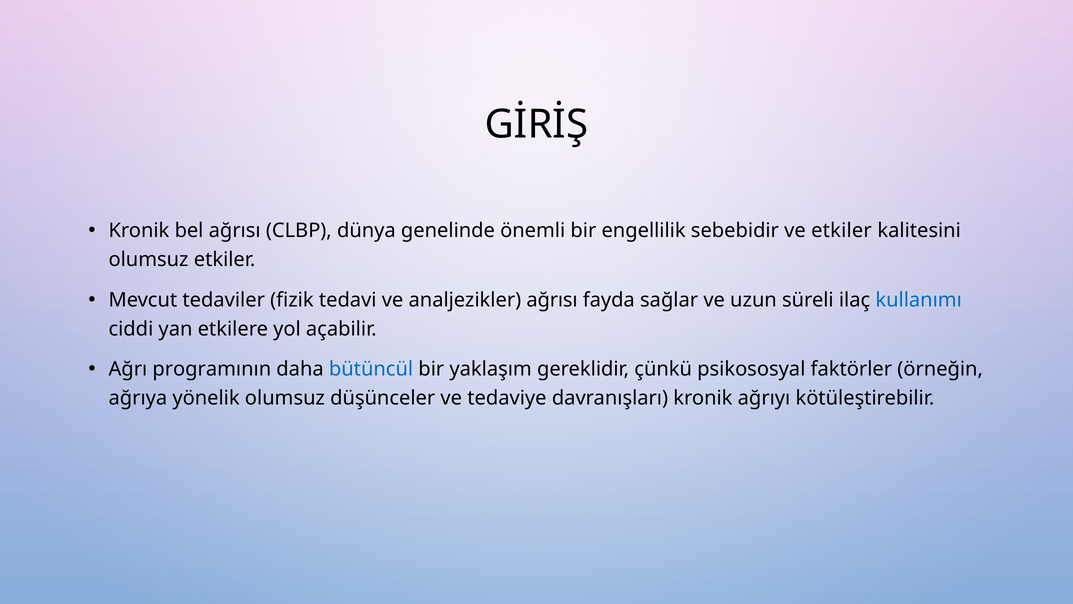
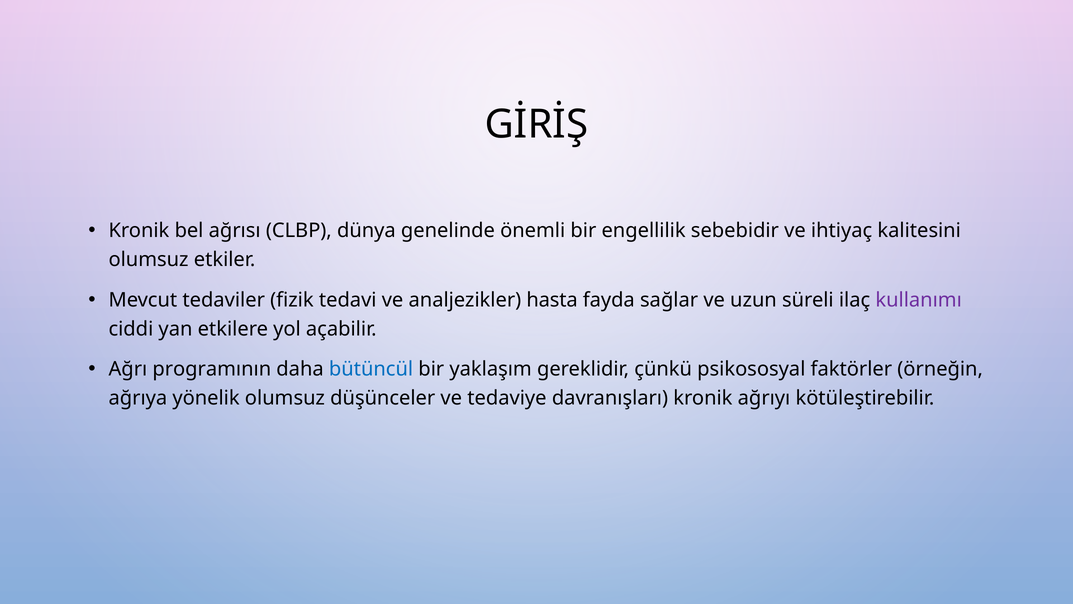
ve etkiler: etkiler -> ihtiyaç
analjezikler ağrısı: ağrısı -> hasta
kullanımı colour: blue -> purple
